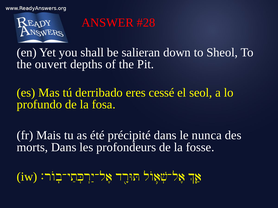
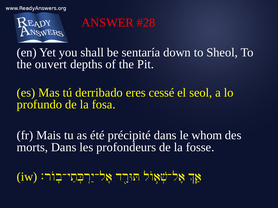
salieran: salieran -> sentaría
nunca: nunca -> whom
